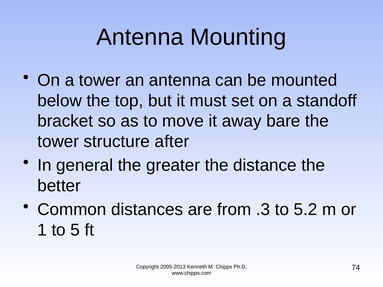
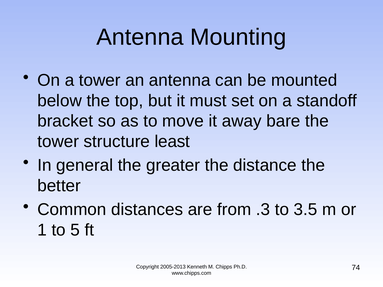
after: after -> least
5.2: 5.2 -> 3.5
